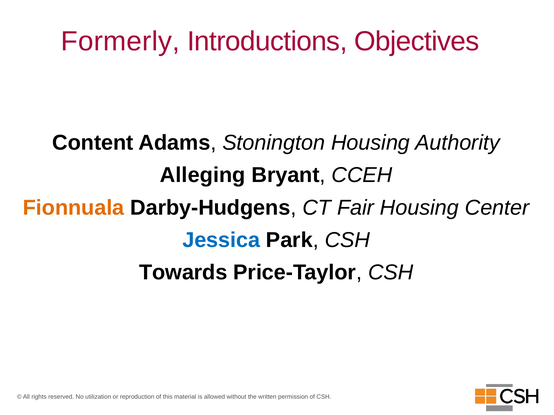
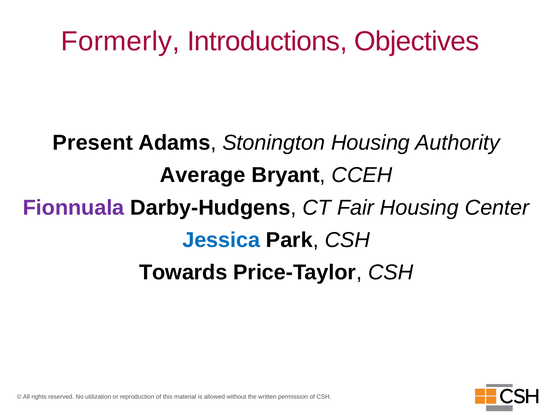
Content: Content -> Present
Alleging: Alleging -> Average
Fionnuala colour: orange -> purple
